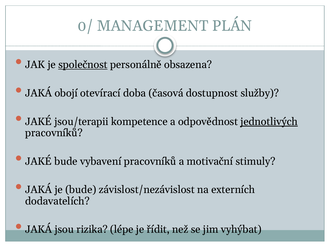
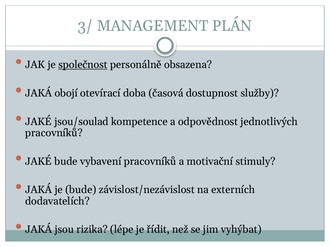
0/: 0/ -> 3/
jsou/terapii: jsou/terapii -> jsou/soulad
jednotlivých underline: present -> none
